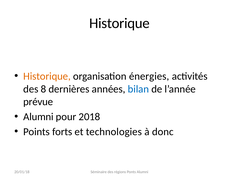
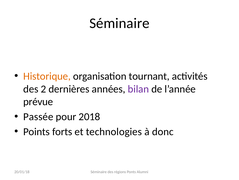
Historique at (120, 23): Historique -> Séminaire
énergies: énergies -> tournant
8: 8 -> 2
bilan colour: blue -> purple
Alumni at (38, 116): Alumni -> Passée
